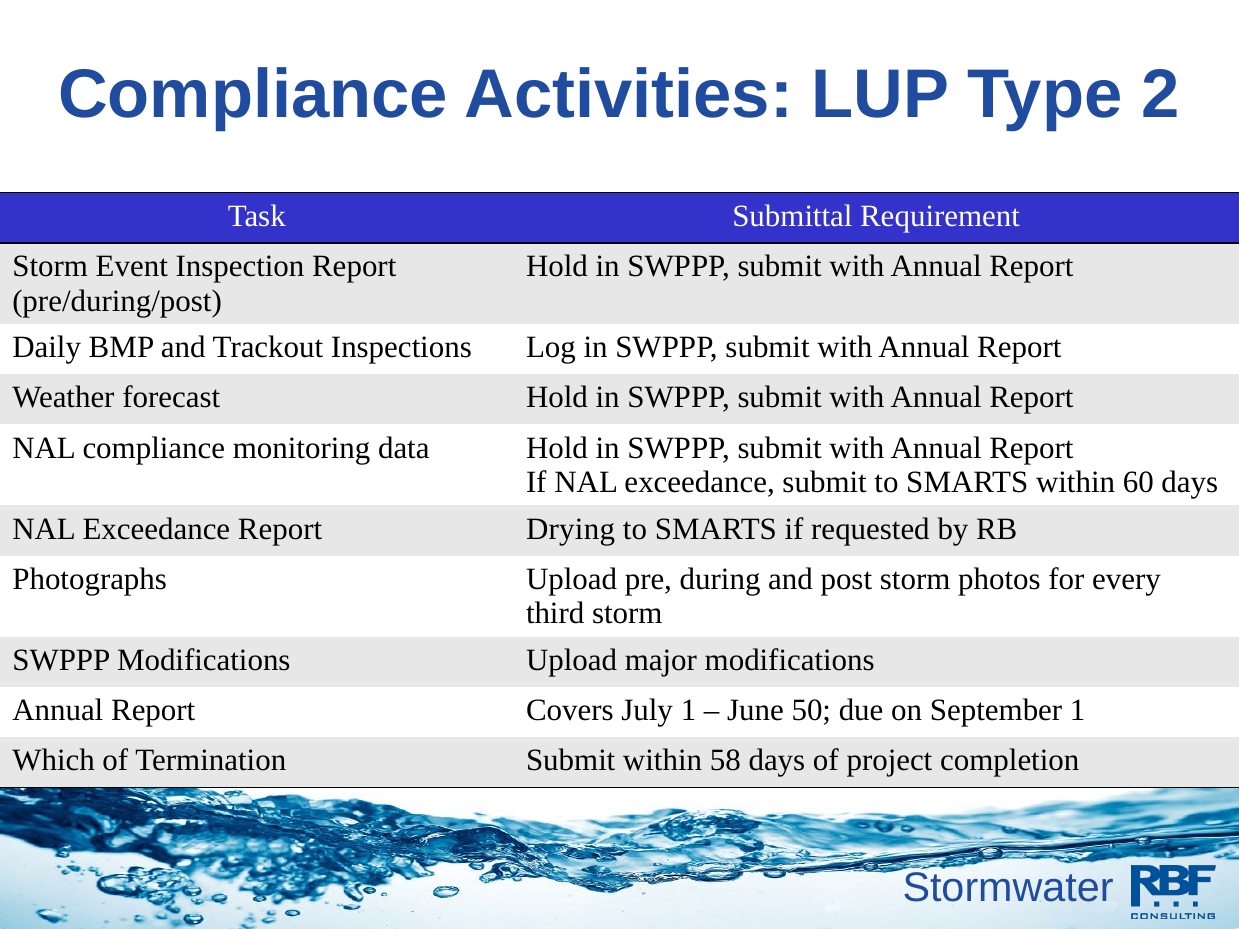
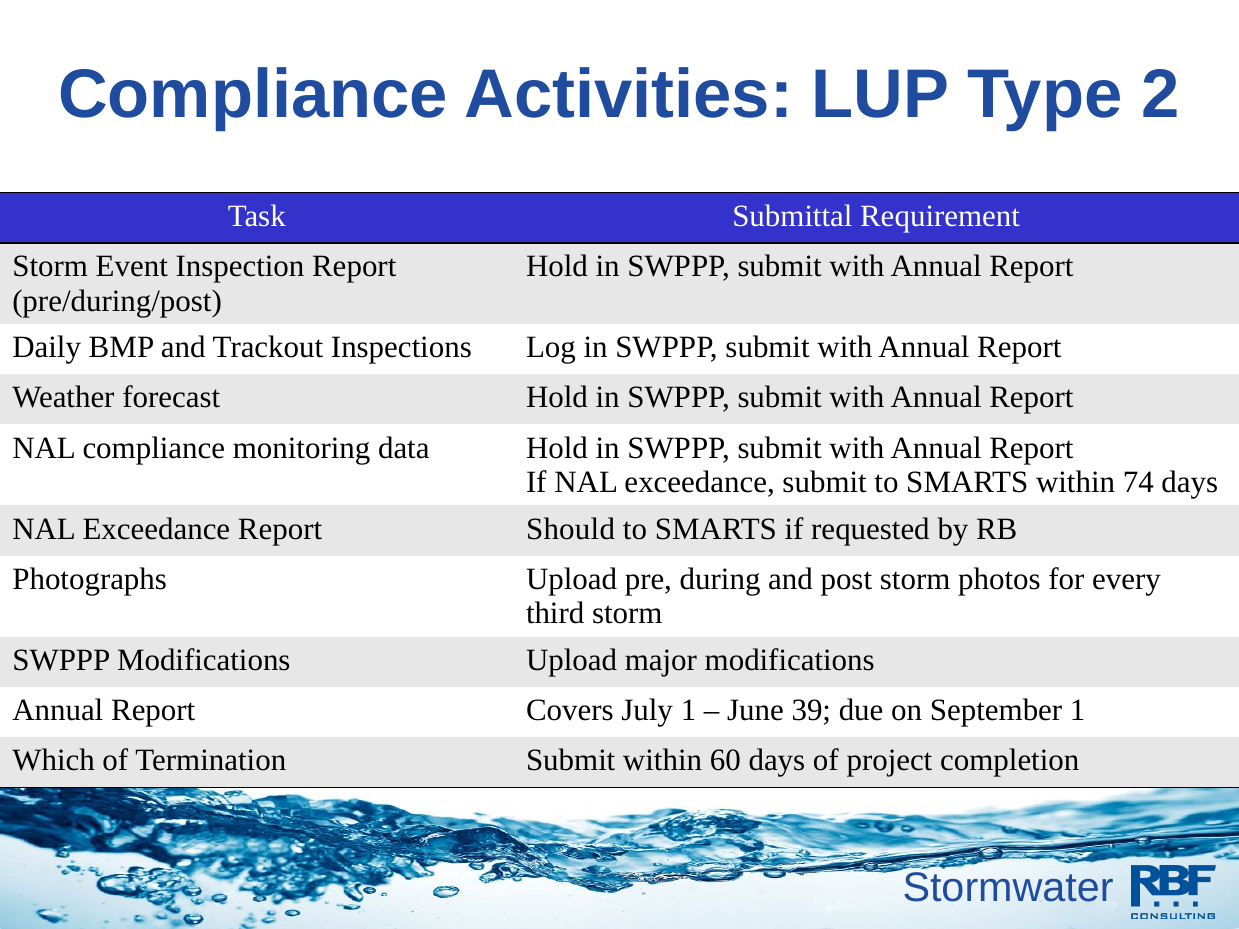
60: 60 -> 74
Drying: Drying -> Should
50: 50 -> 39
58: 58 -> 60
